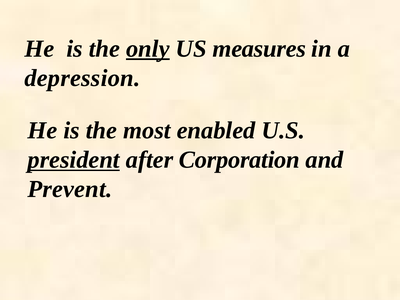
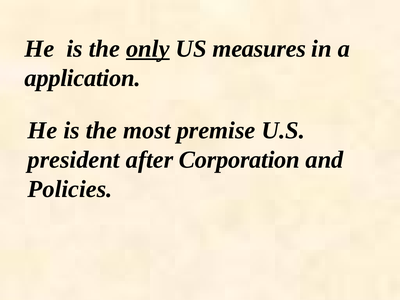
depression: depression -> application
enabled: enabled -> premise
president underline: present -> none
Prevent: Prevent -> Policies
